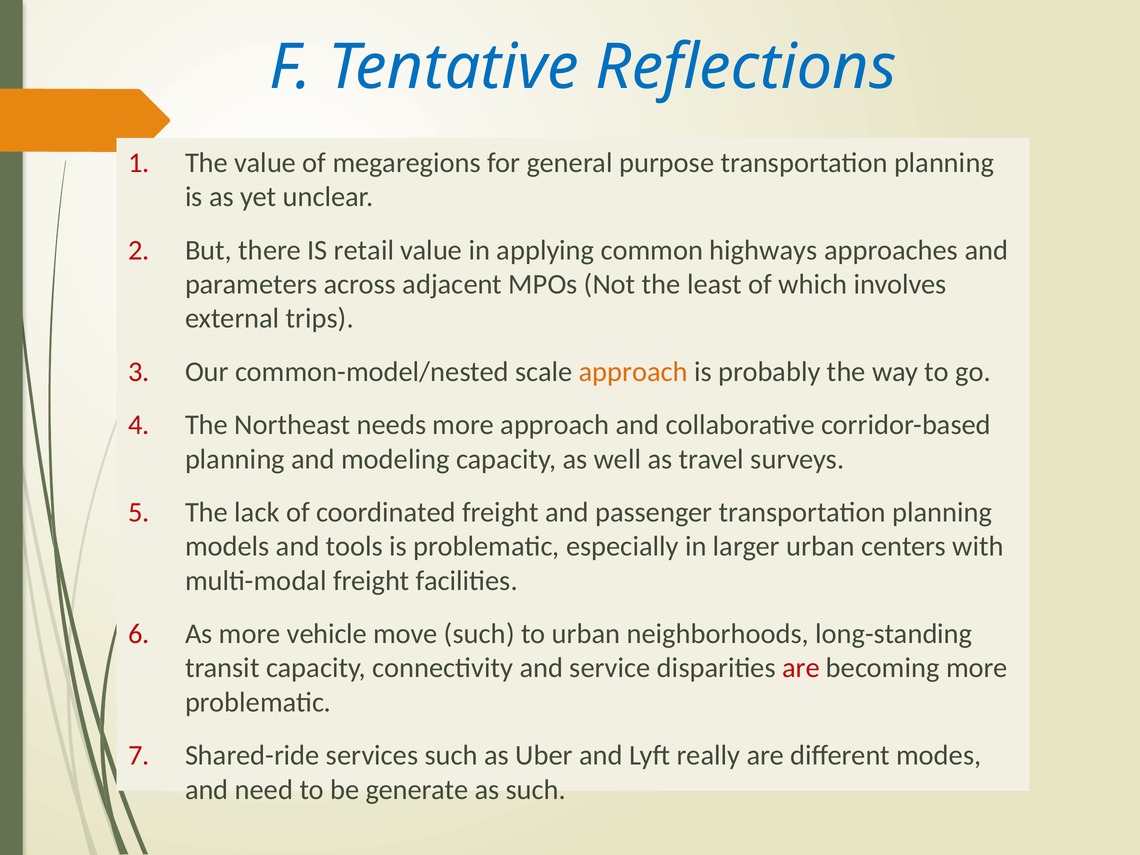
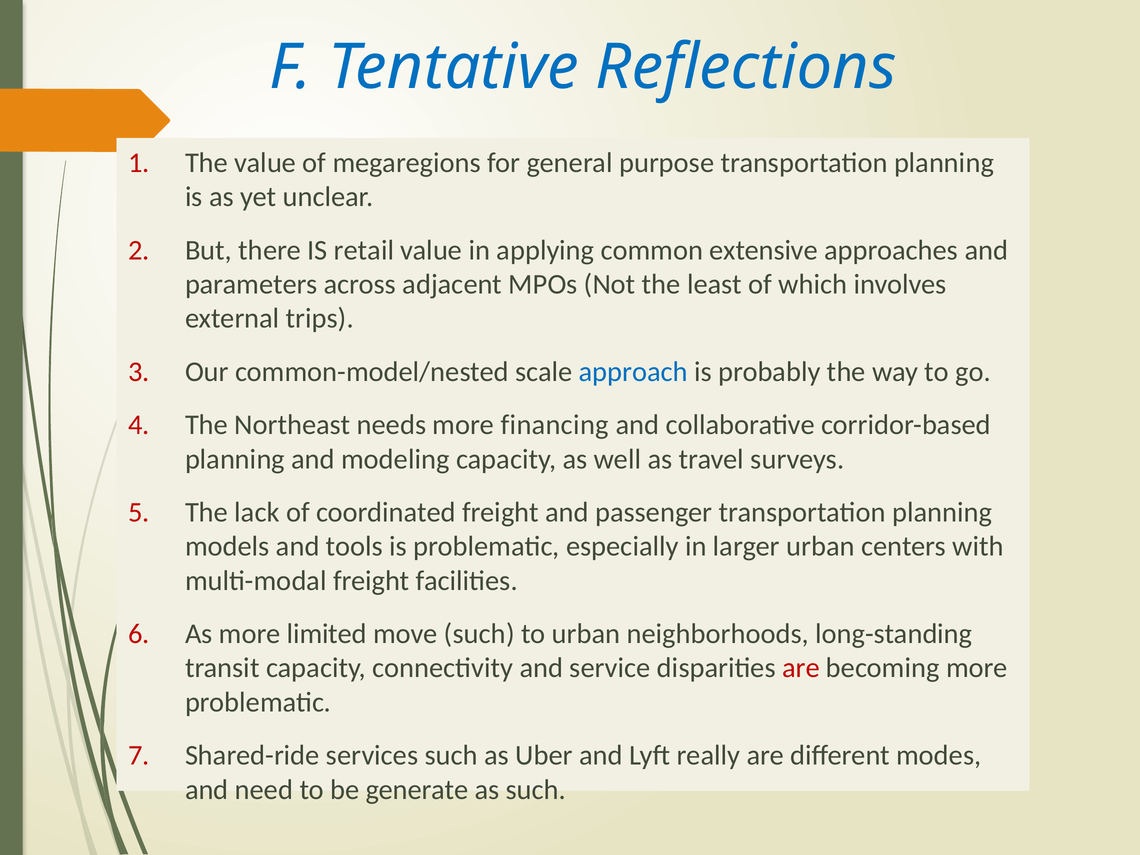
highways: highways -> extensive
approach at (633, 372) colour: orange -> blue
more approach: approach -> financing
vehicle: vehicle -> limited
